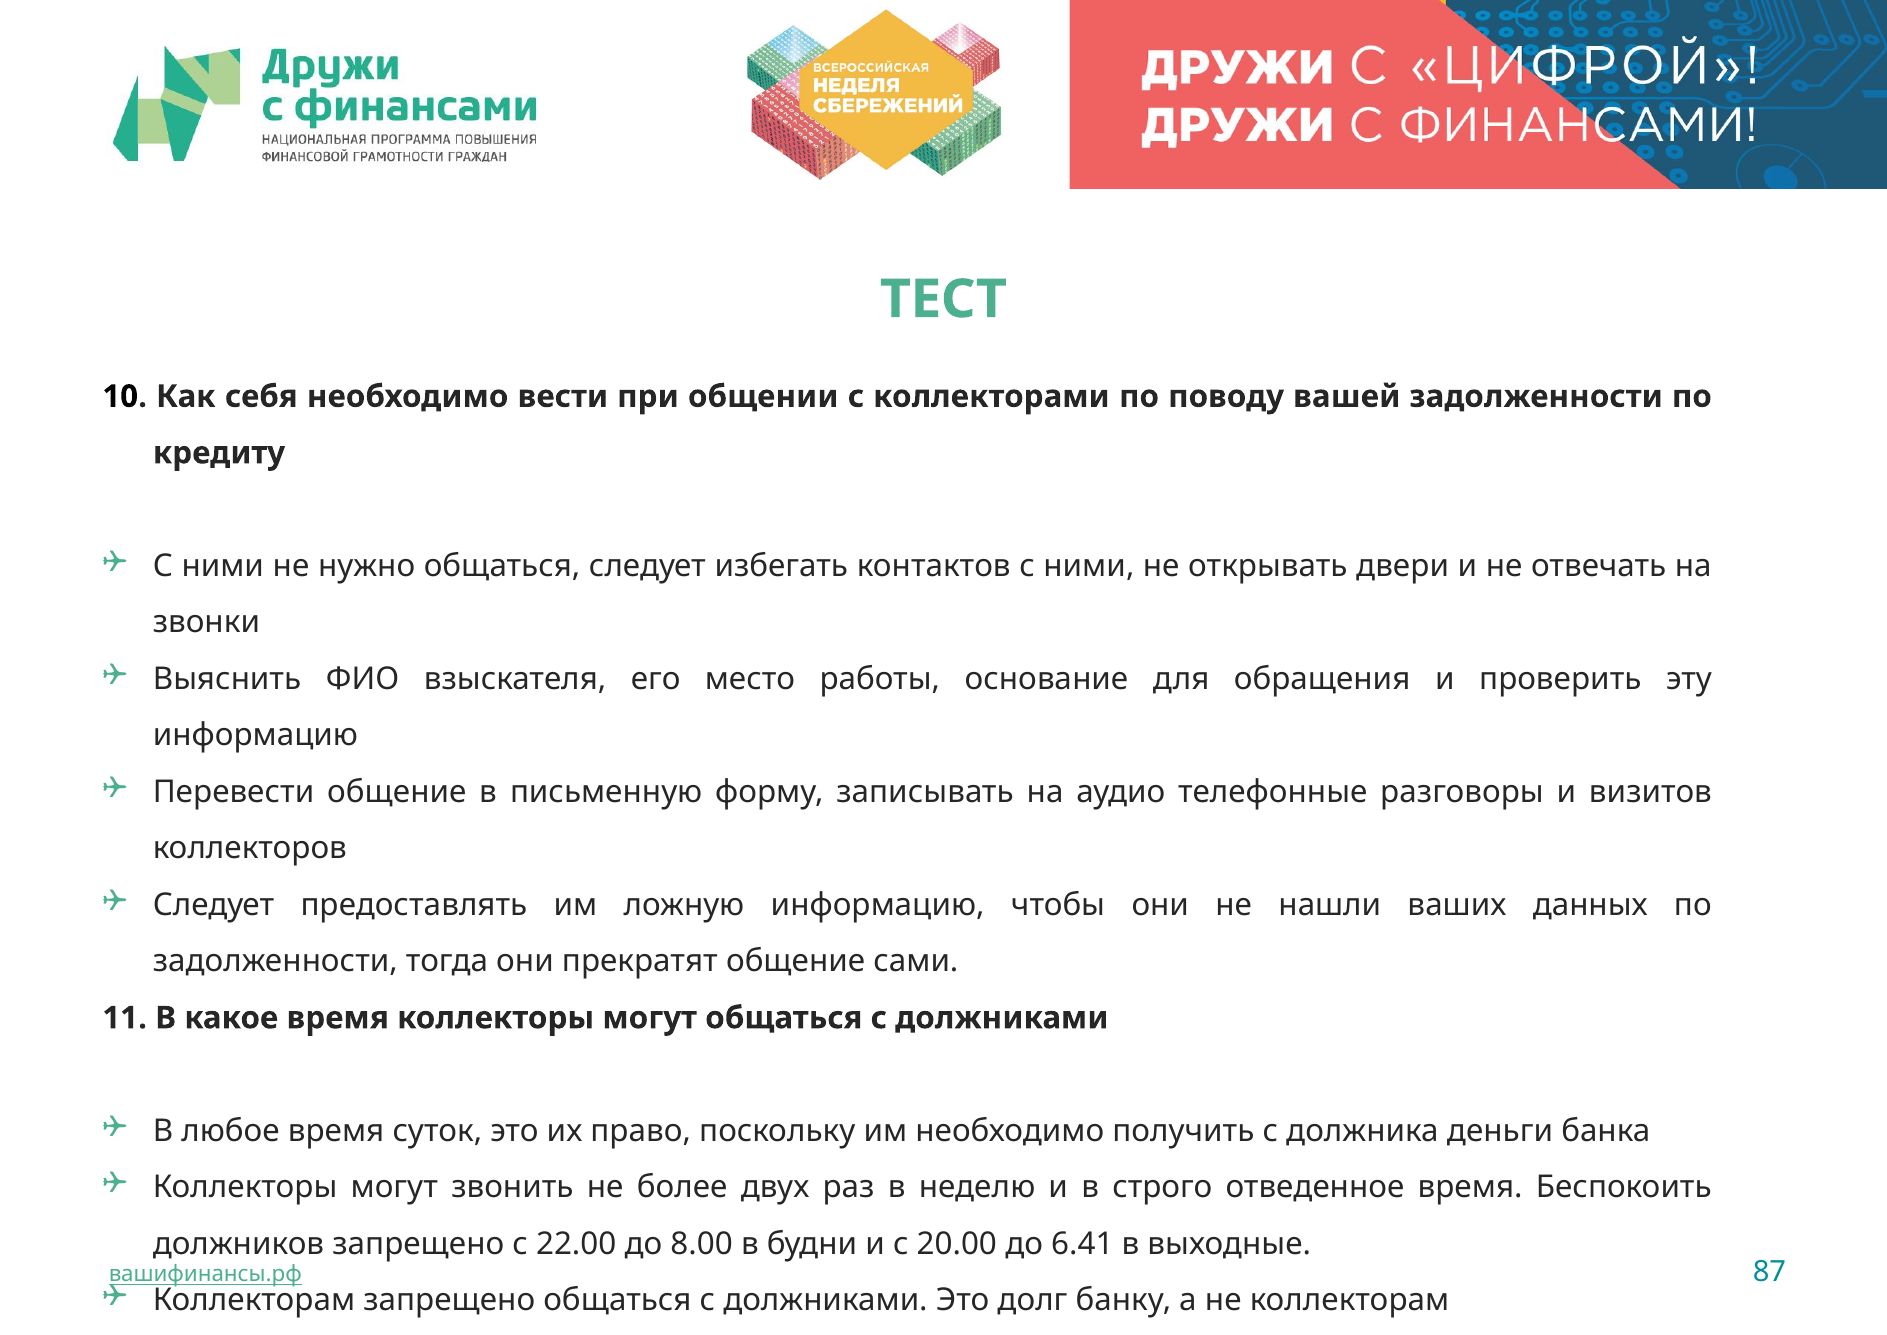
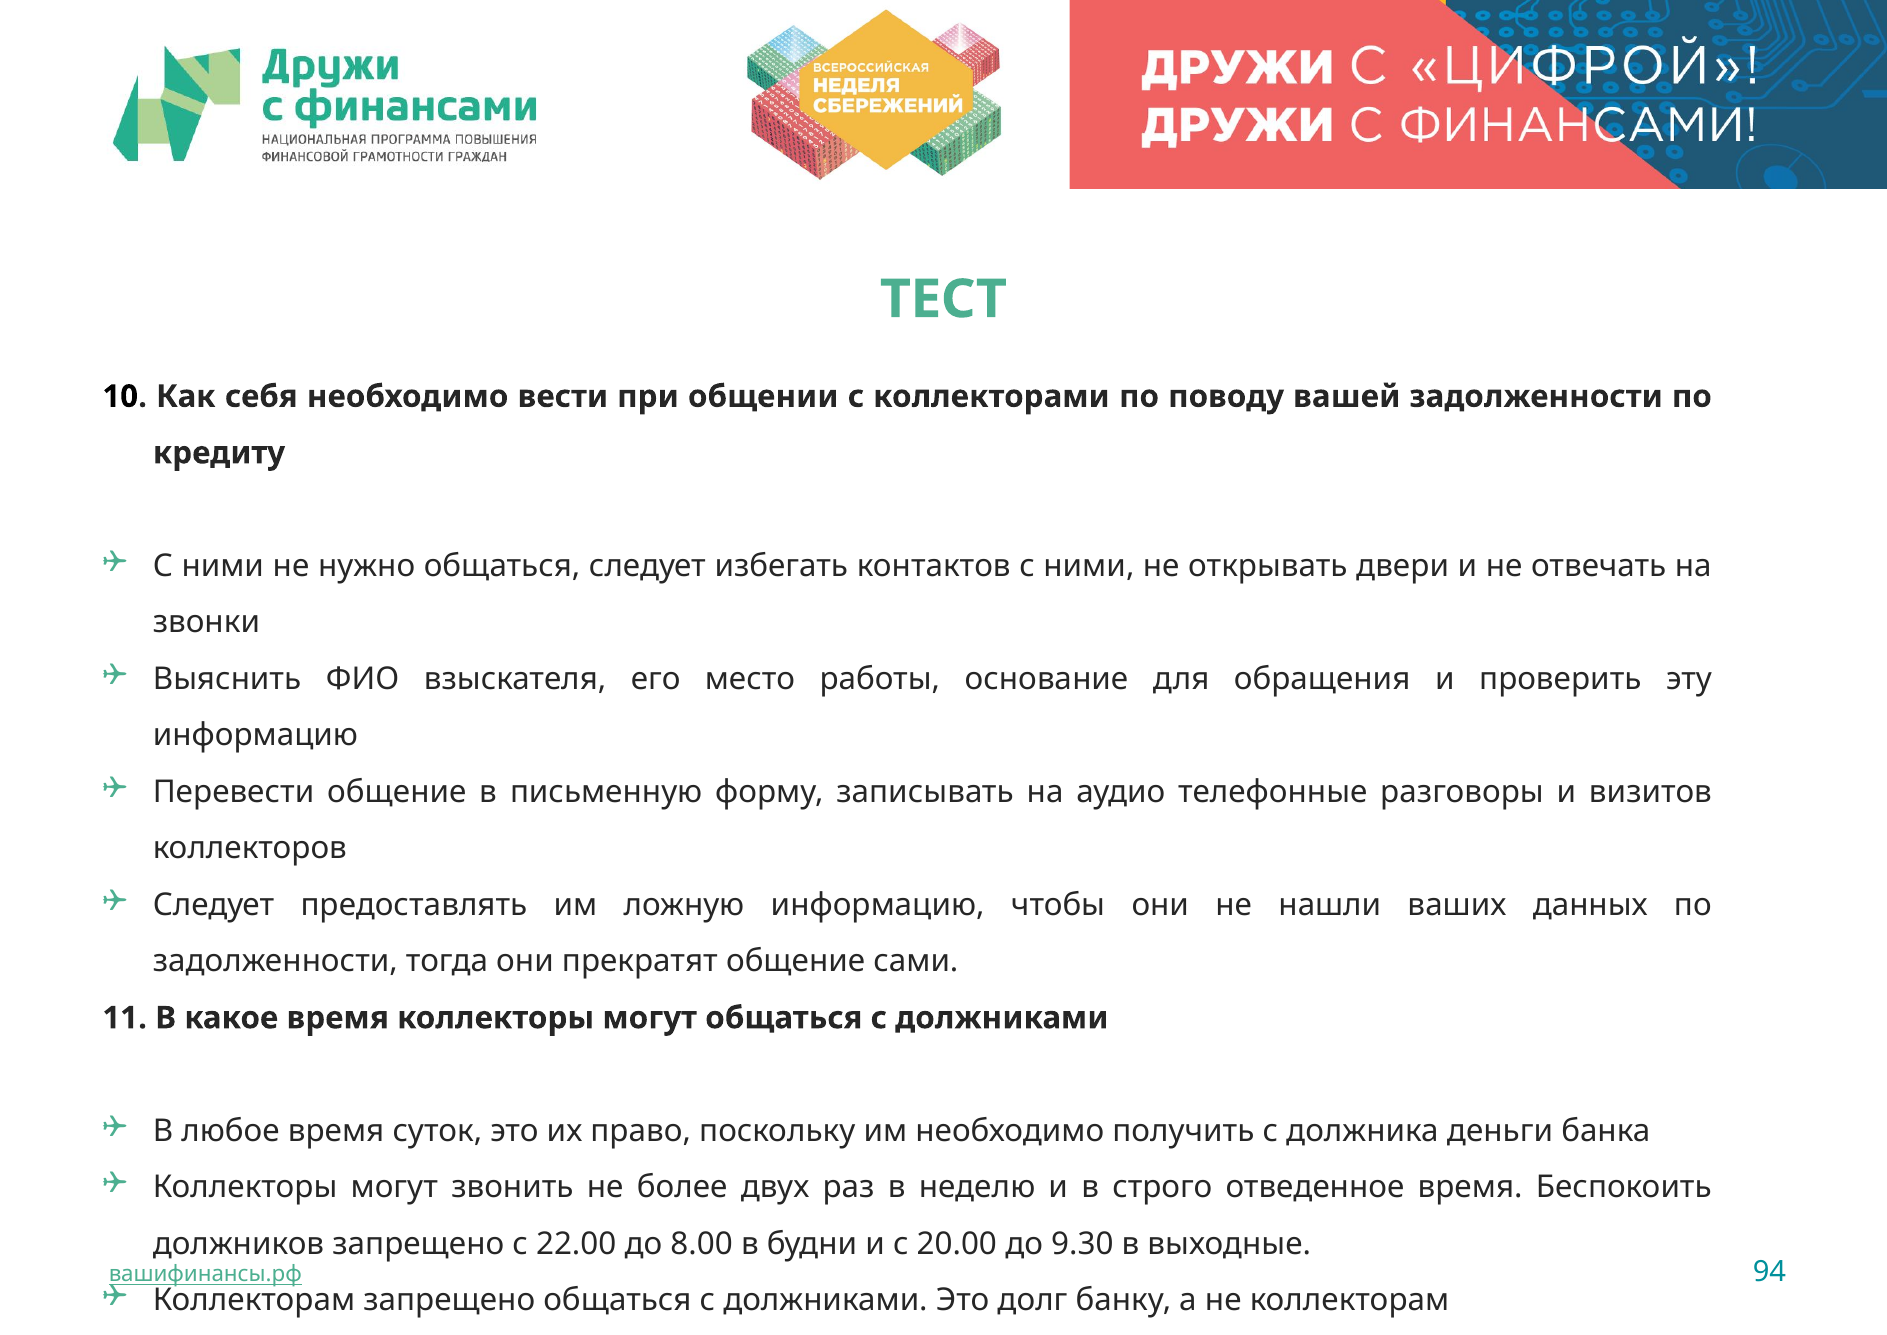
6.41: 6.41 -> 9.30
87: 87 -> 94
